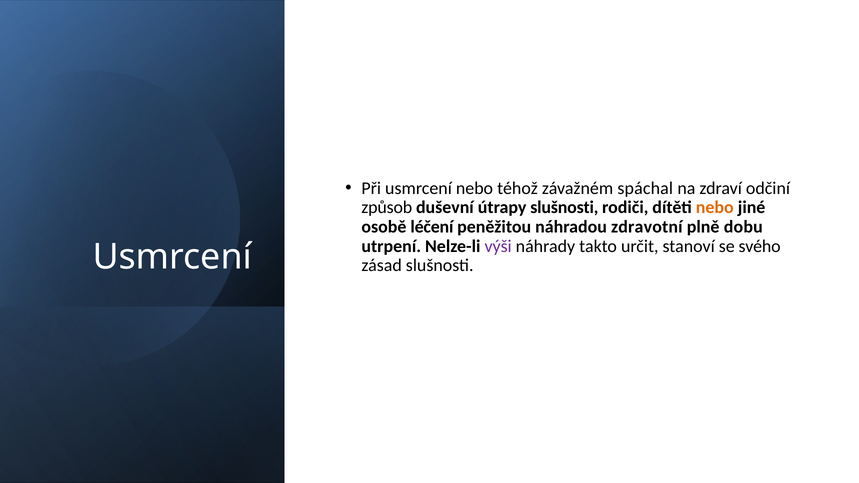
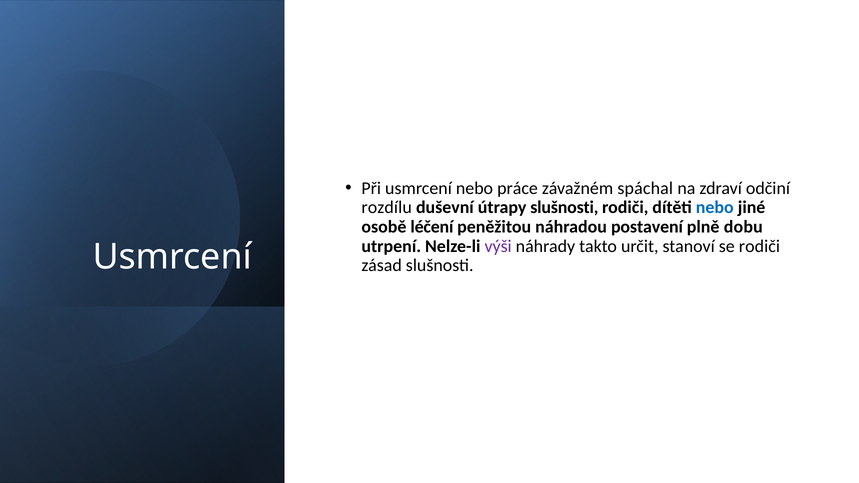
téhož: téhož -> práce
způsob: způsob -> rozdílu
nebo at (715, 208) colour: orange -> blue
zdravotní: zdravotní -> postavení
se svého: svého -> rodiči
